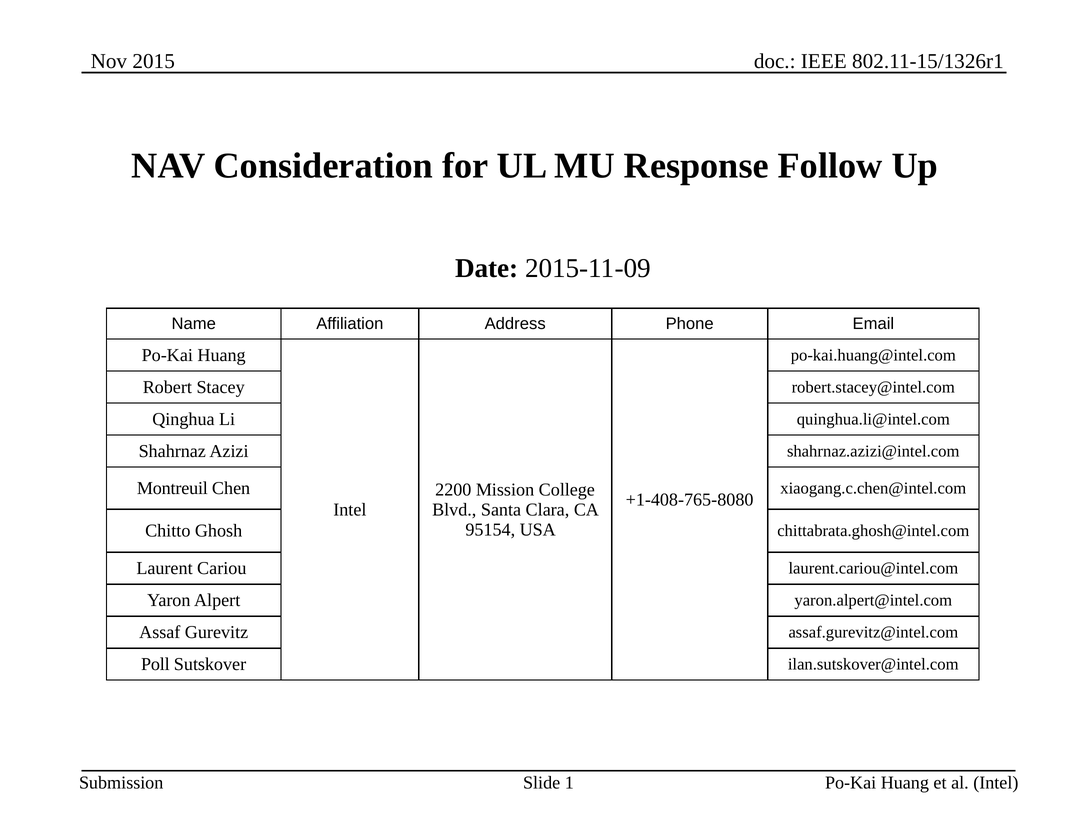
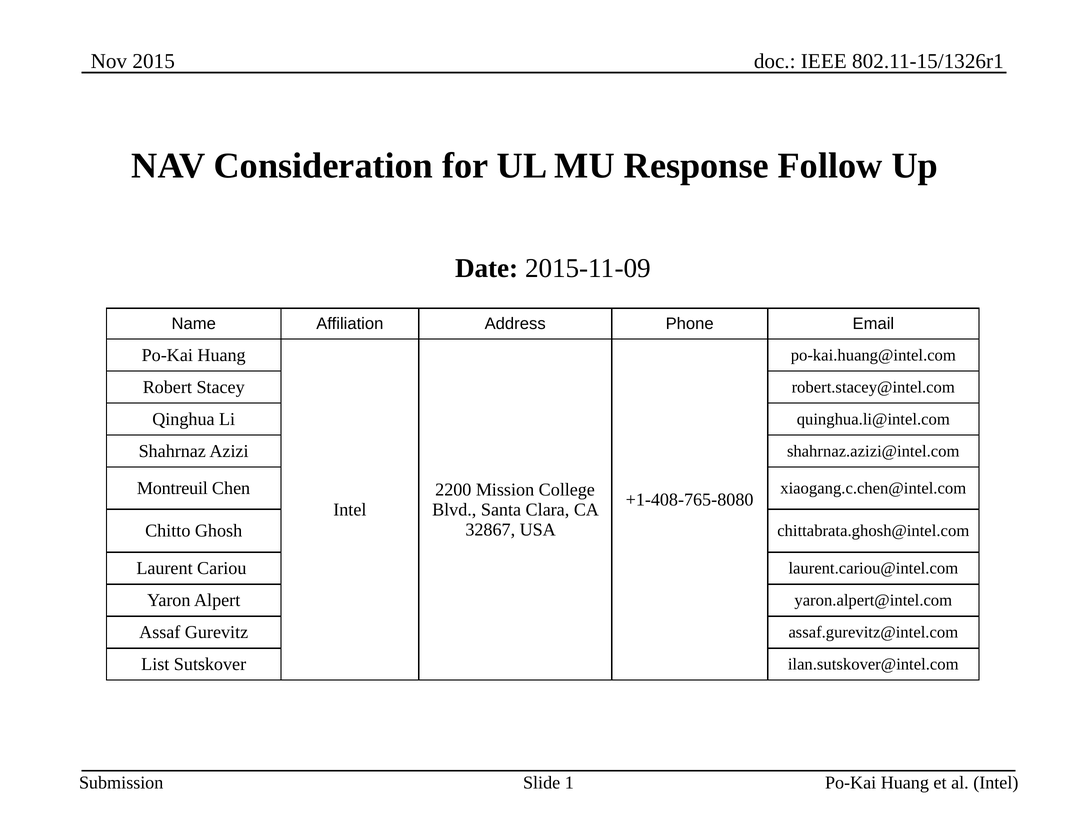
95154: 95154 -> 32867
Poll: Poll -> List
